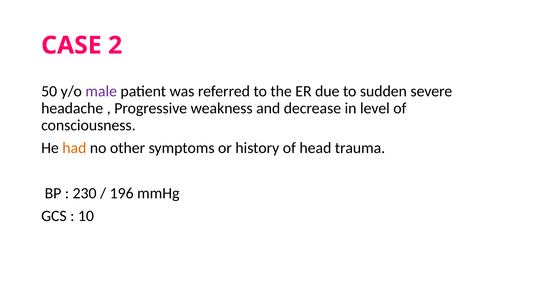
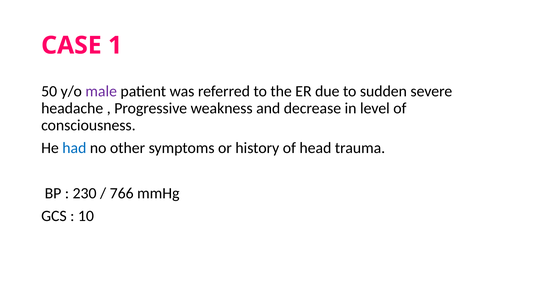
2: 2 -> 1
had colour: orange -> blue
196: 196 -> 766
